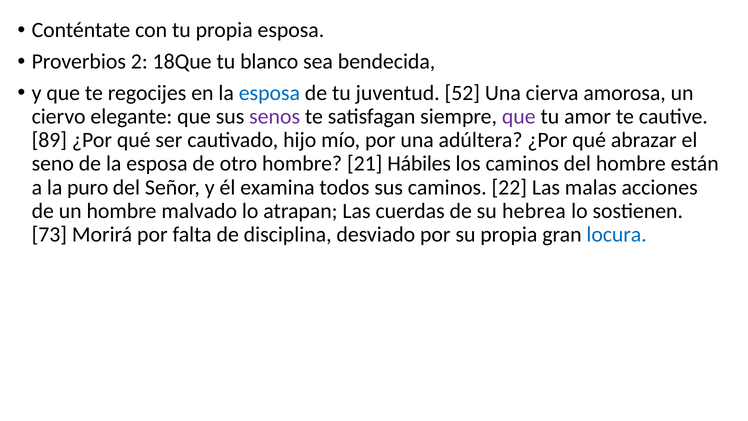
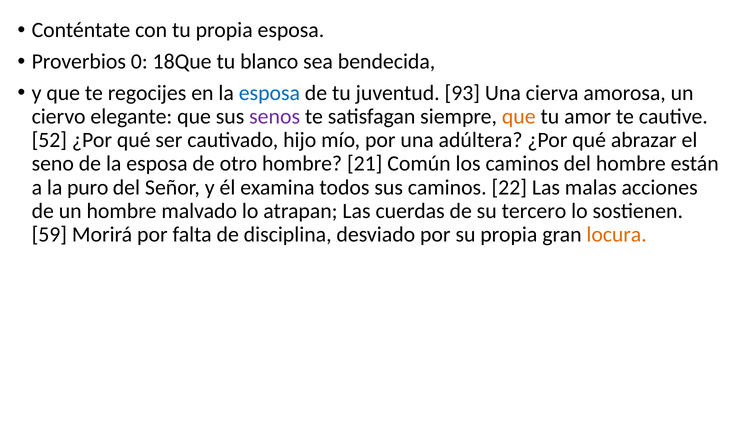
2: 2 -> 0
52: 52 -> 93
que at (519, 117) colour: purple -> orange
89: 89 -> 52
Hábiles: Hábiles -> Común
hebrea: hebrea -> tercero
73: 73 -> 59
locura colour: blue -> orange
